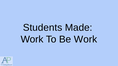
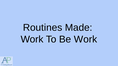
Students: Students -> Routines
